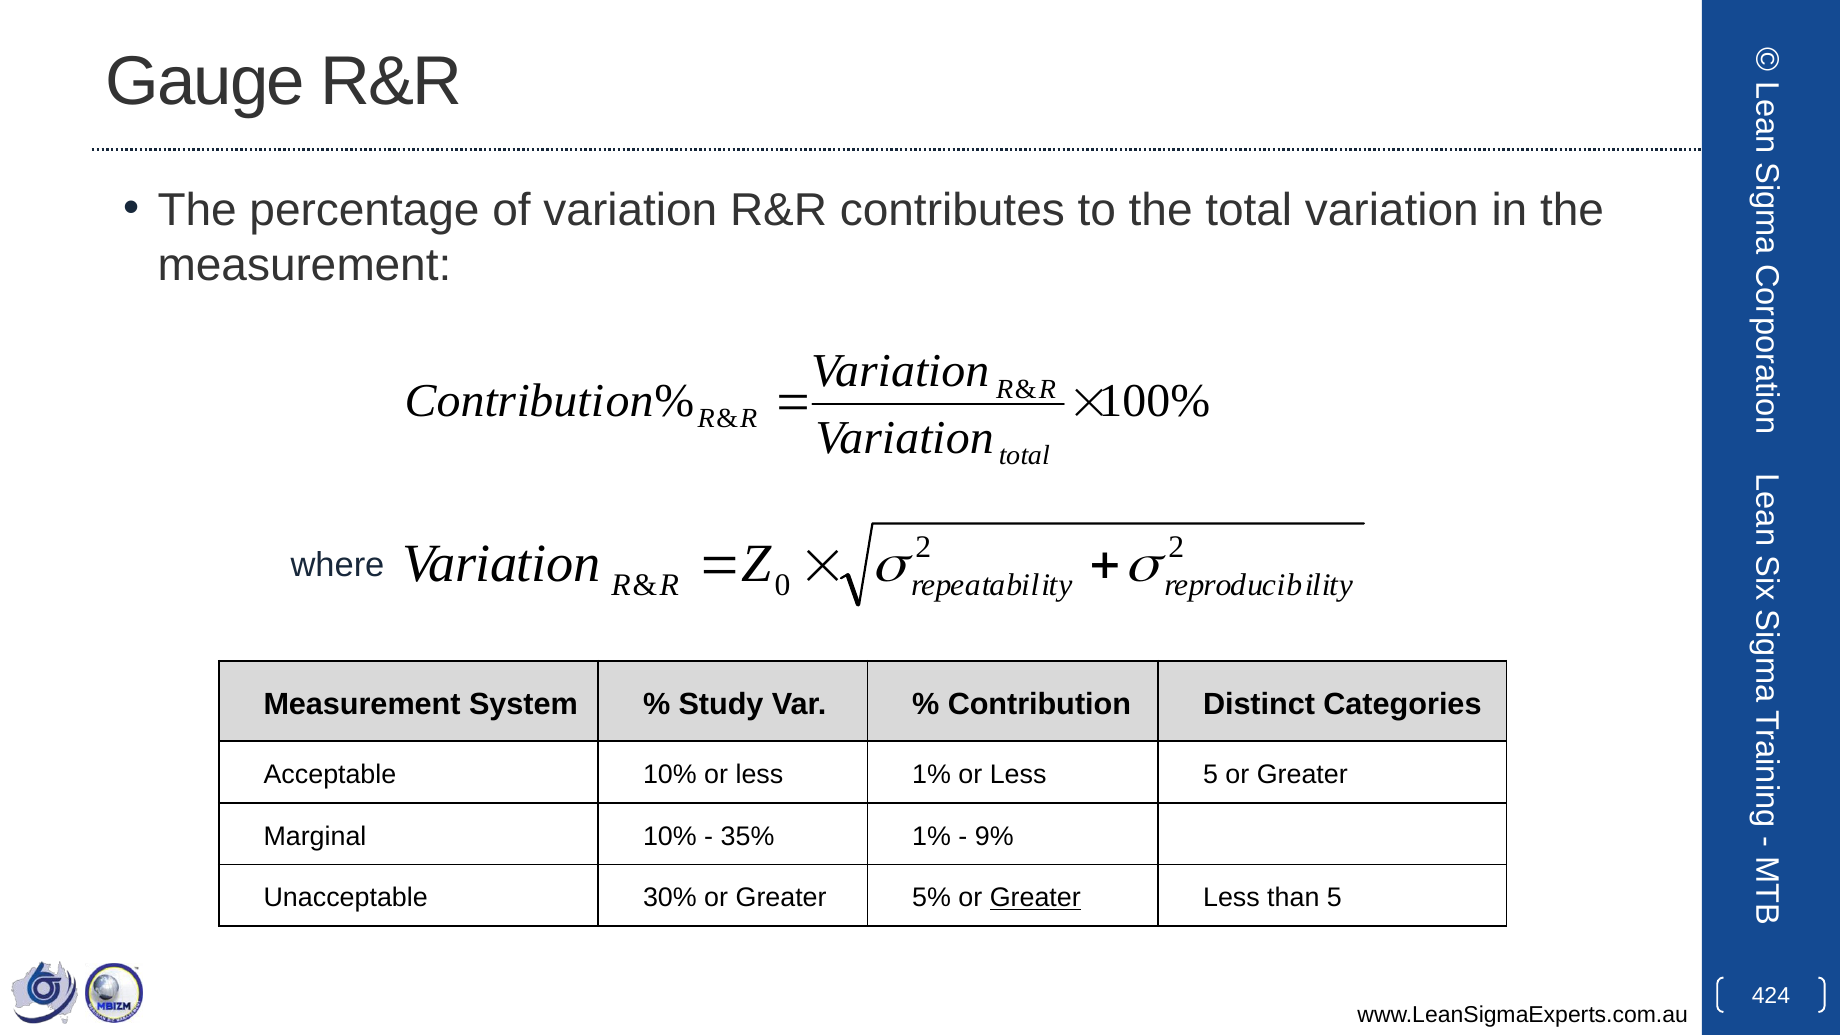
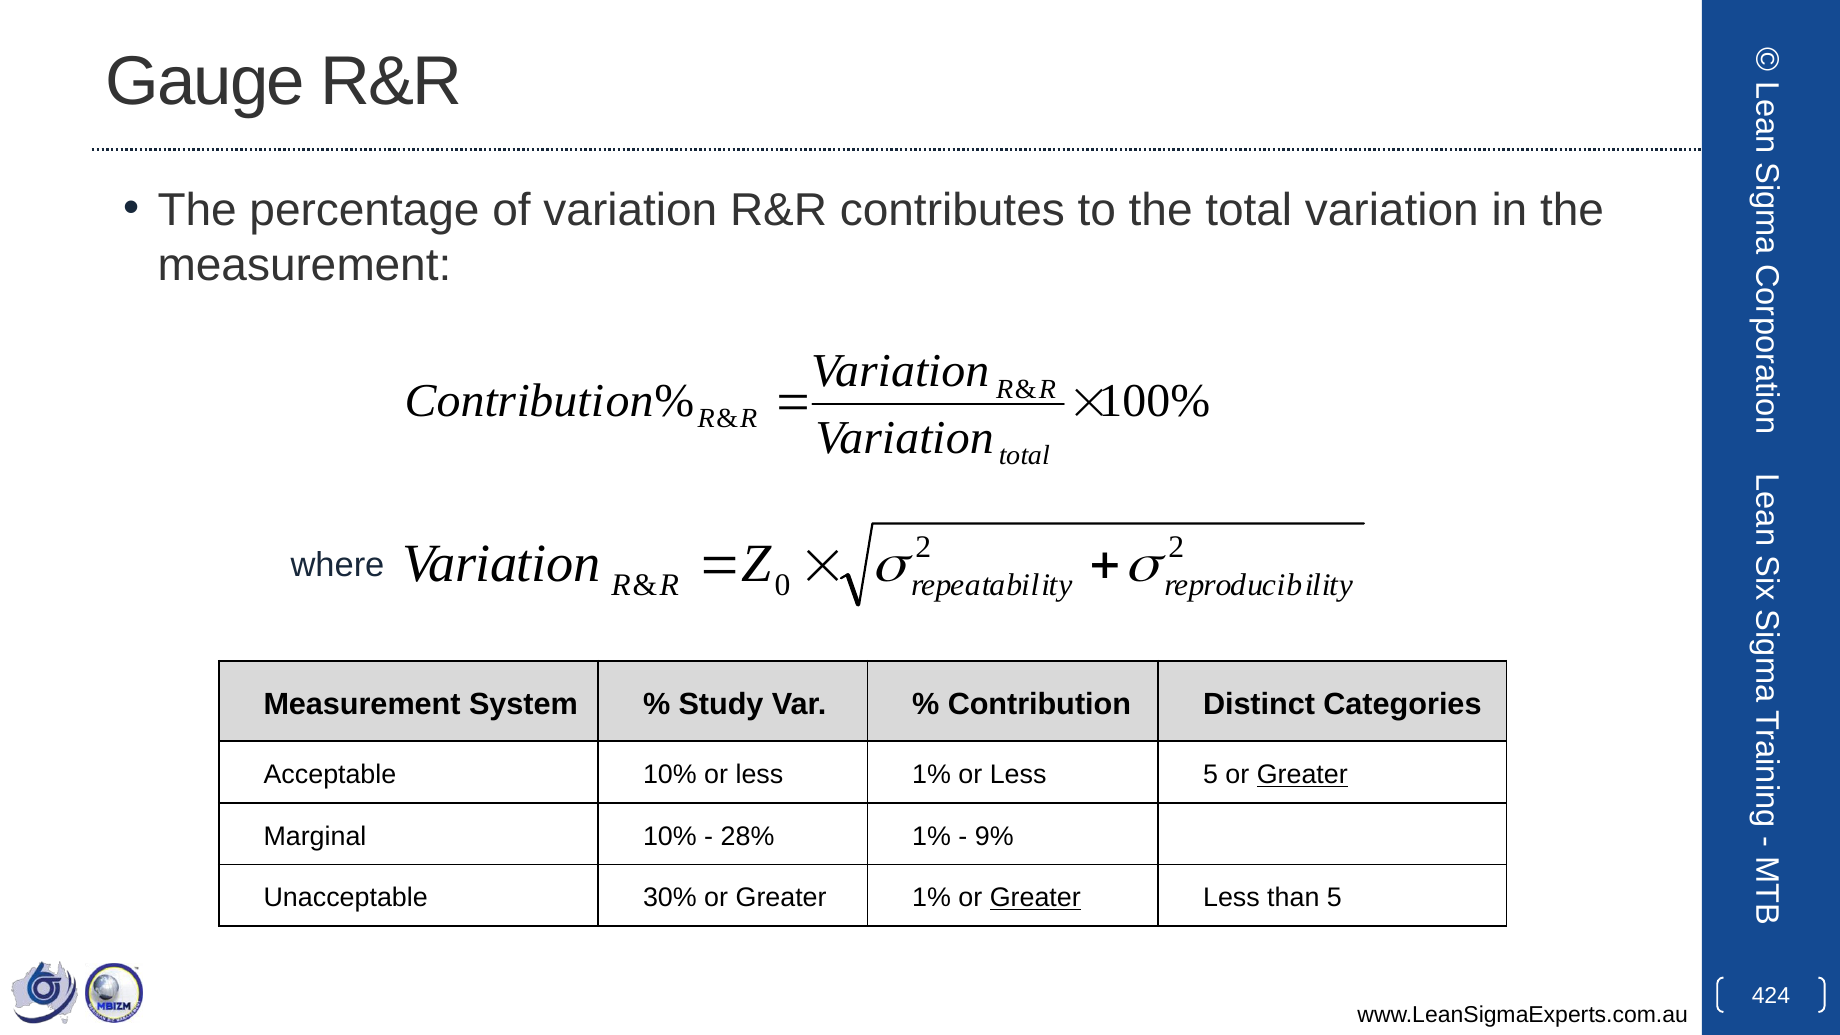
Greater at (1302, 775) underline: none -> present
35%: 35% -> 28%
Greater 5%: 5% -> 1%
